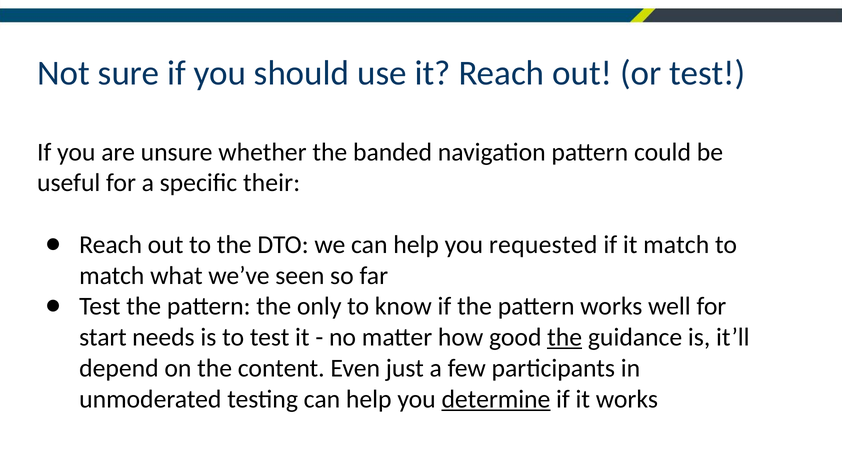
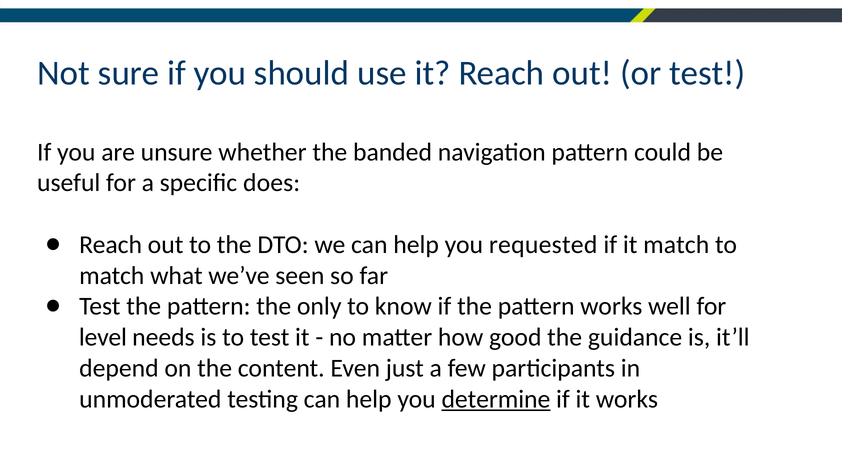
their: their -> does
start: start -> level
the at (565, 337) underline: present -> none
